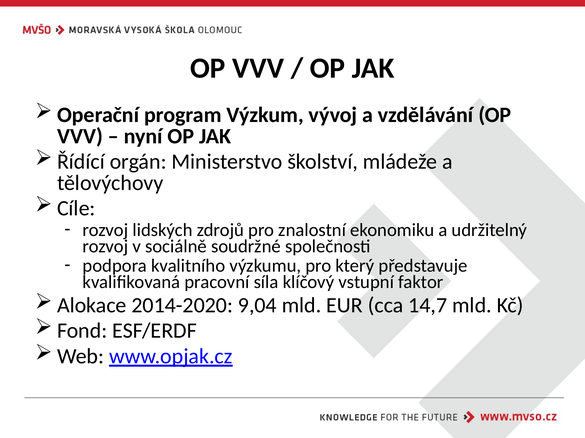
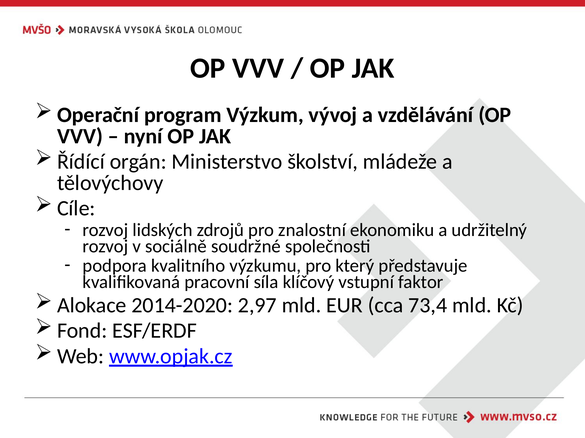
9,04: 9,04 -> 2,97
14,7: 14,7 -> 73,4
